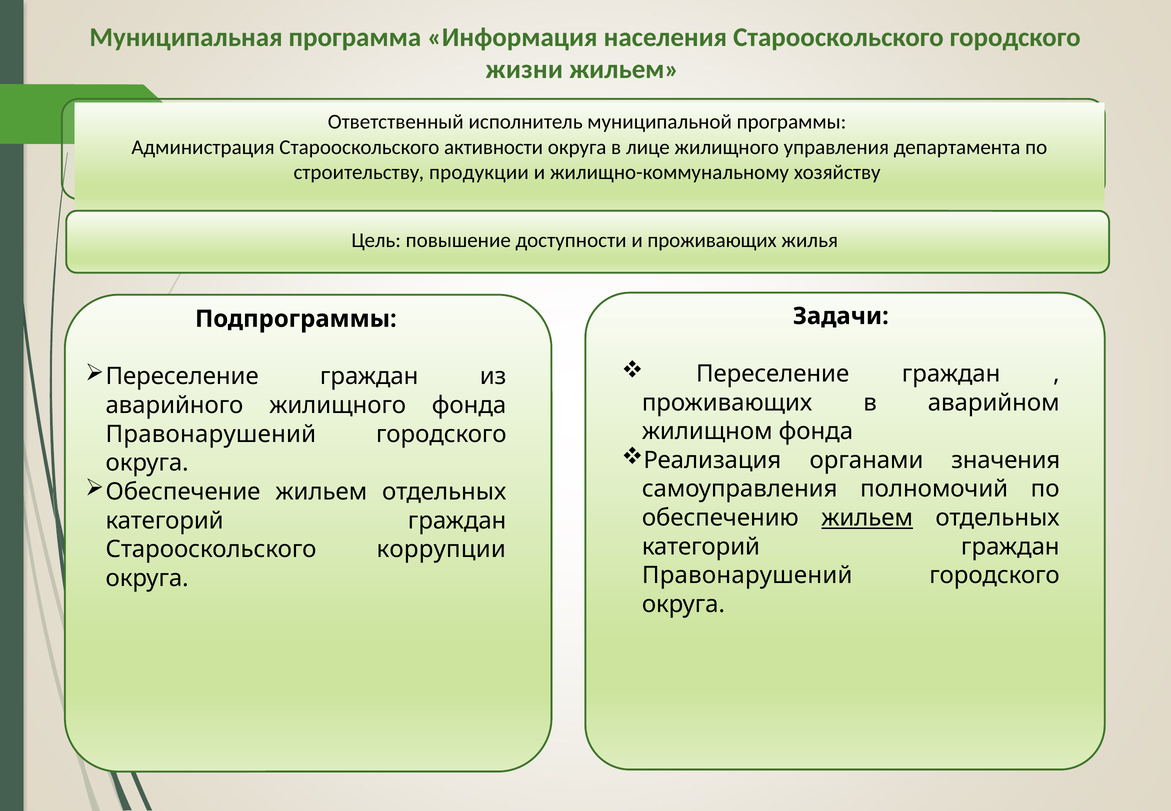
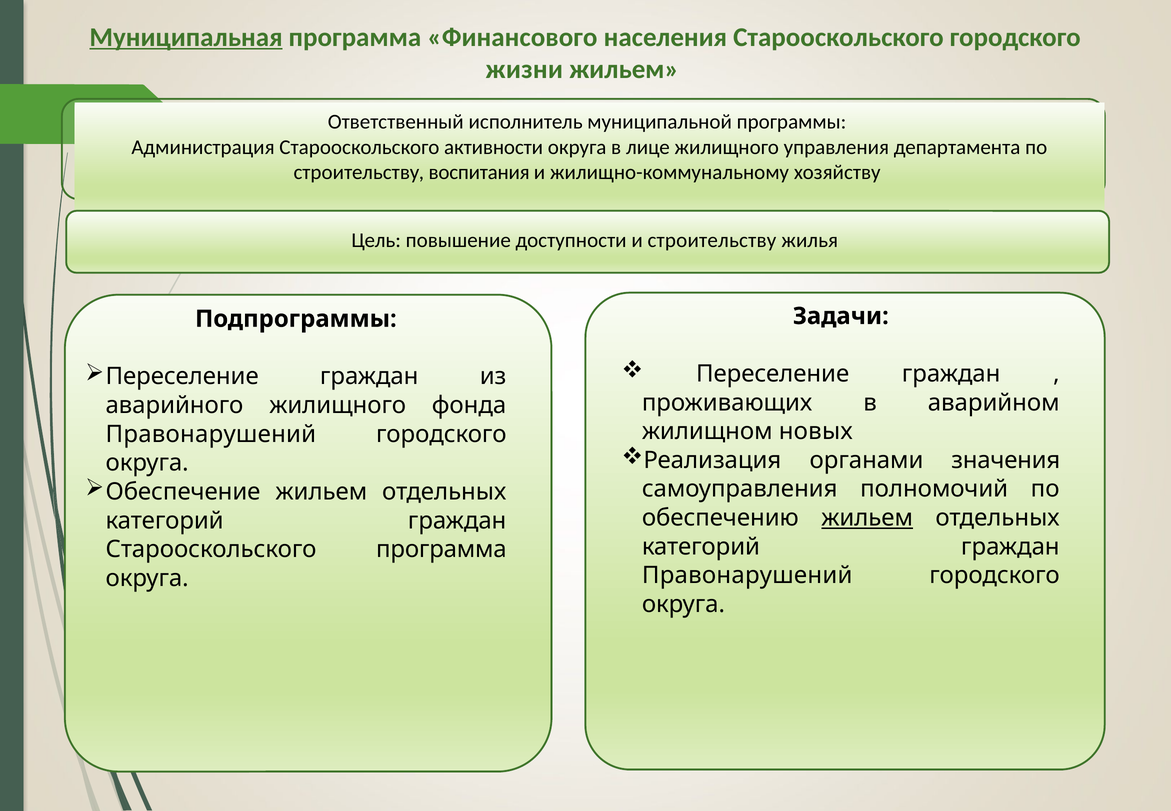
Муниципальная underline: none -> present
Информация: Информация -> Финансового
продукции: продукции -> воспитания
и проживающих: проживающих -> строительству
жилищном фонда: фонда -> новых
Старооскольского коррупции: коррупции -> программа
